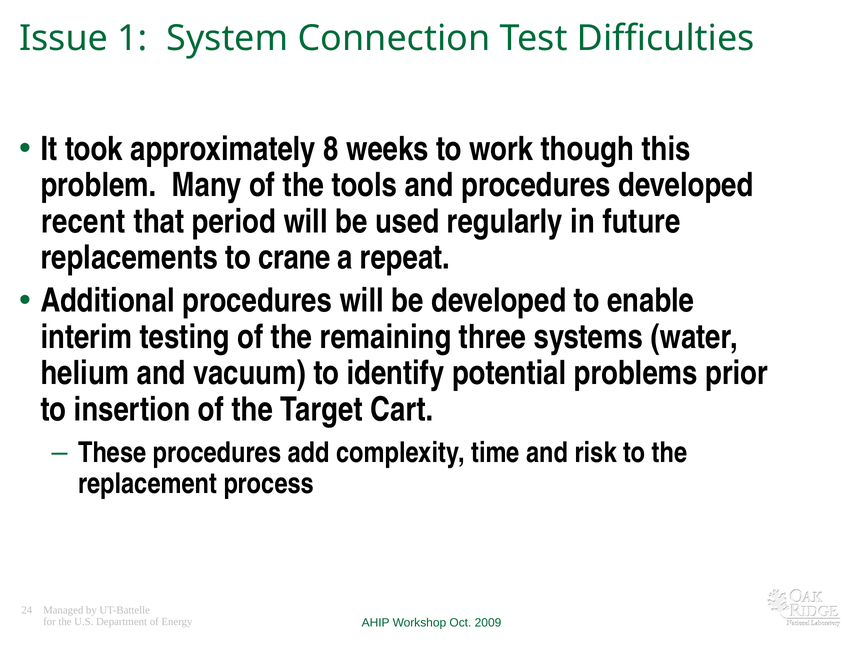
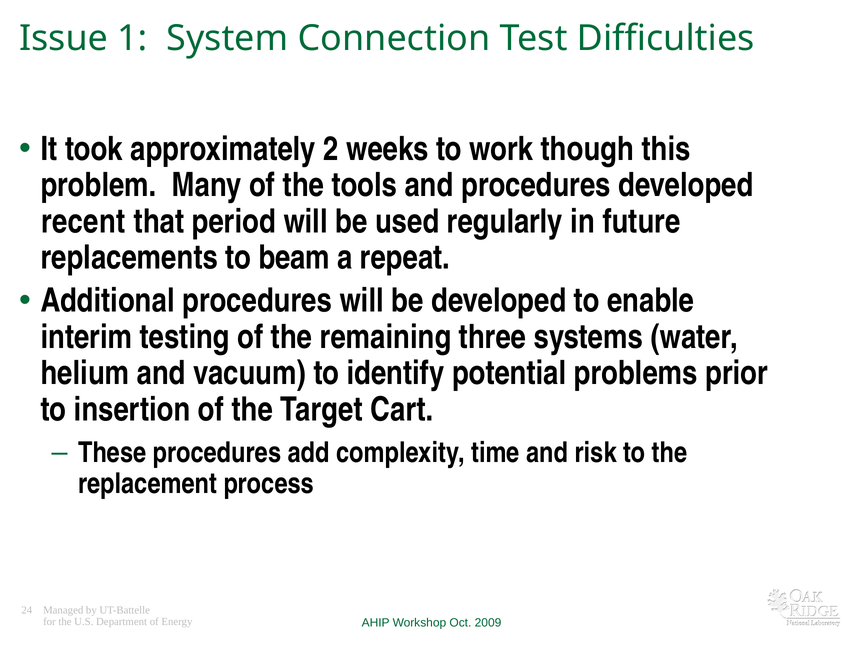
8: 8 -> 2
crane: crane -> beam
